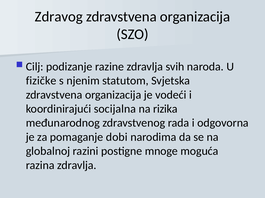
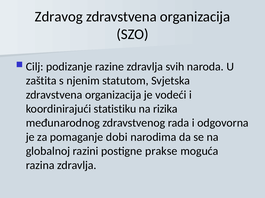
fizičke: fizičke -> zaštita
socijalna: socijalna -> statistiku
mnoge: mnoge -> prakse
